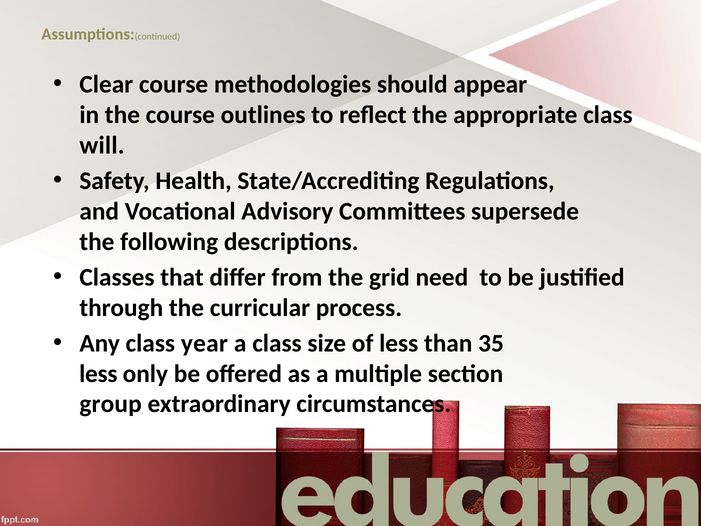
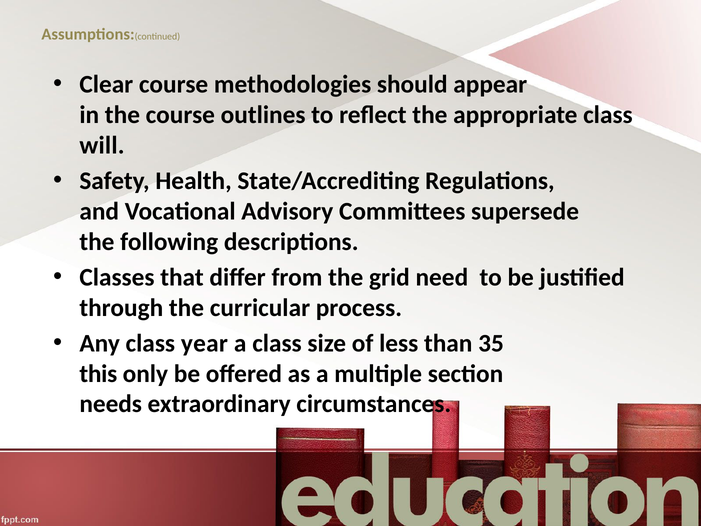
less at (98, 374): less -> this
group: group -> needs
